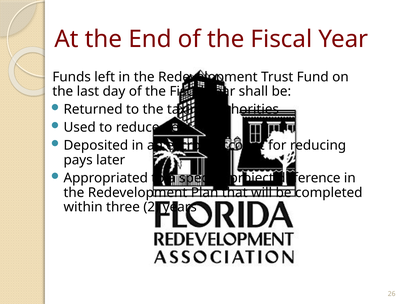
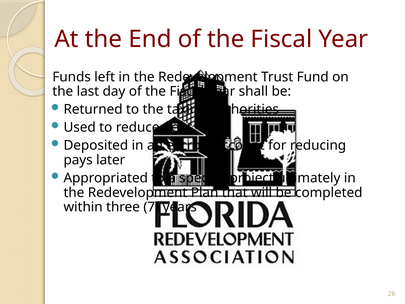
difference: difference -> ultimately
2: 2 -> 7
